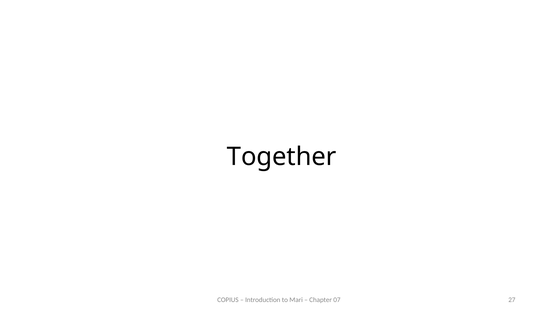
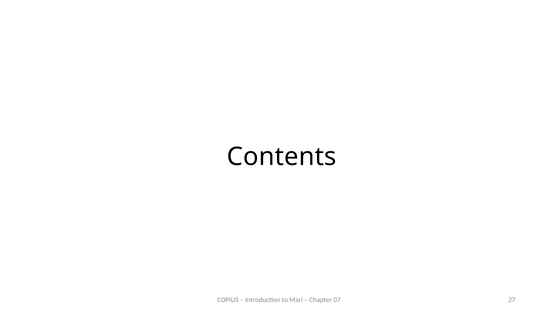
Together: Together -> Contents
